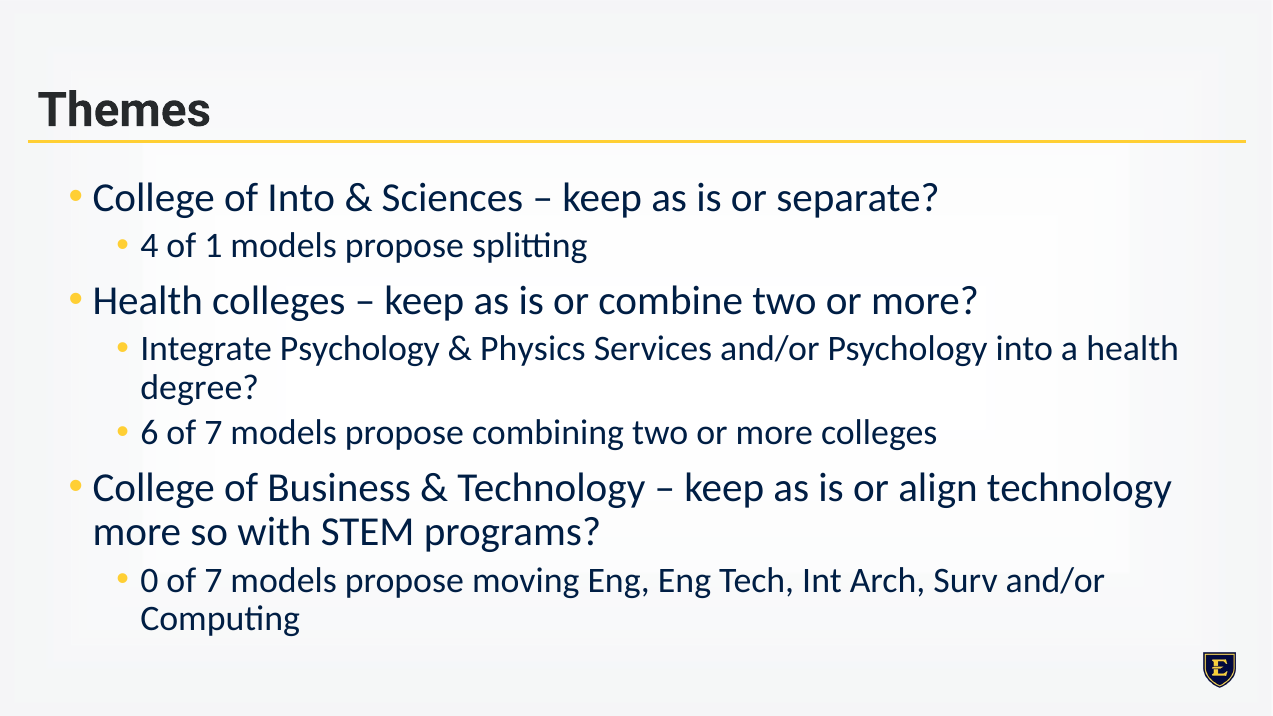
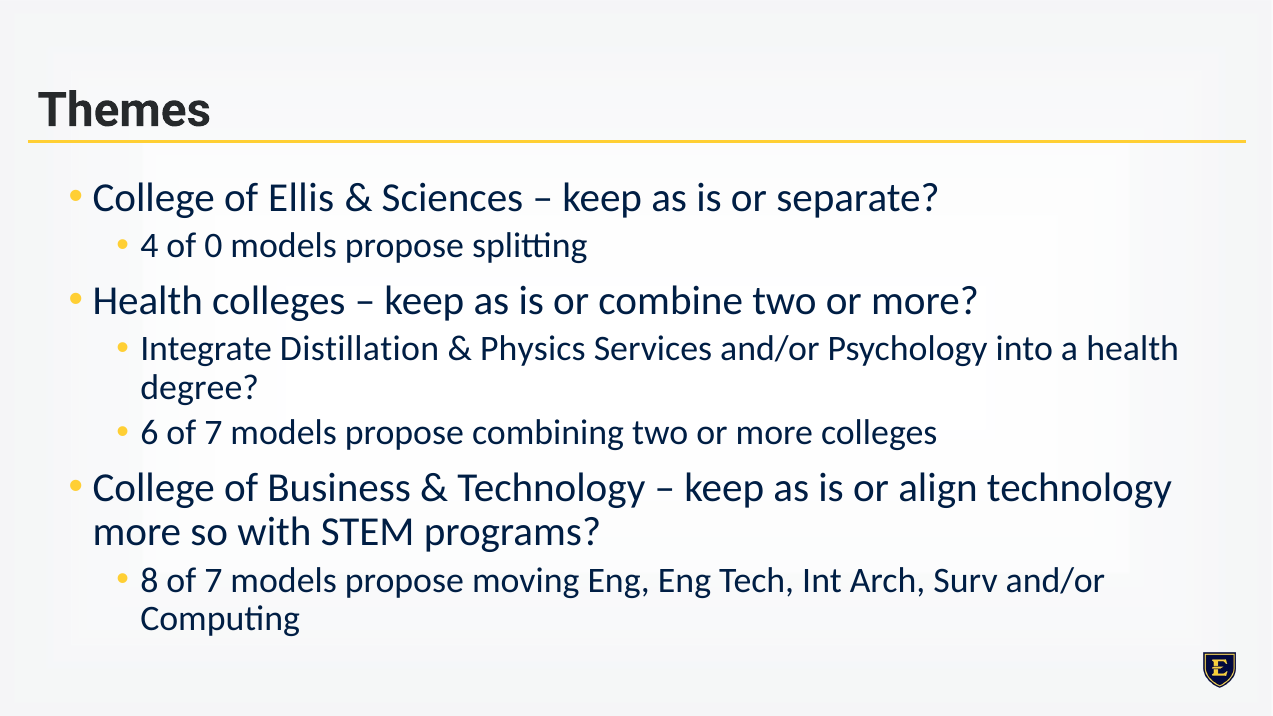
of Into: Into -> Ellis
1: 1 -> 0
Integrate Psychology: Psychology -> Distillation
0: 0 -> 8
